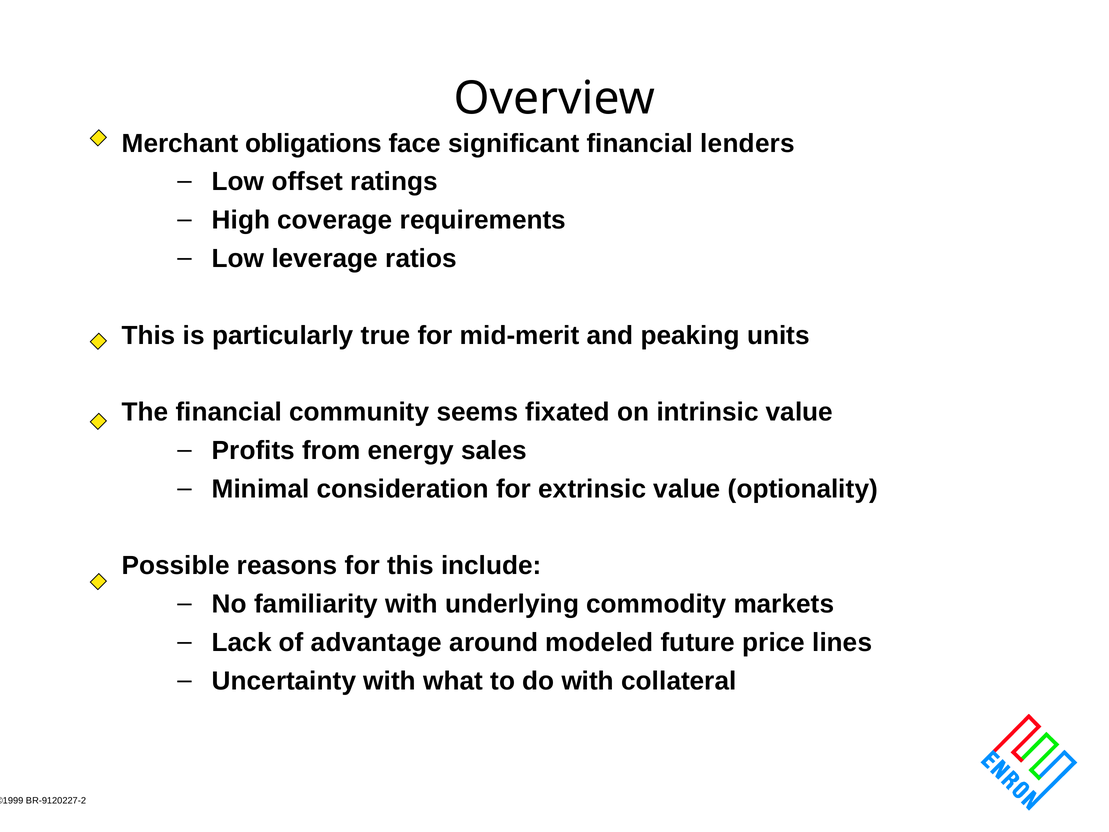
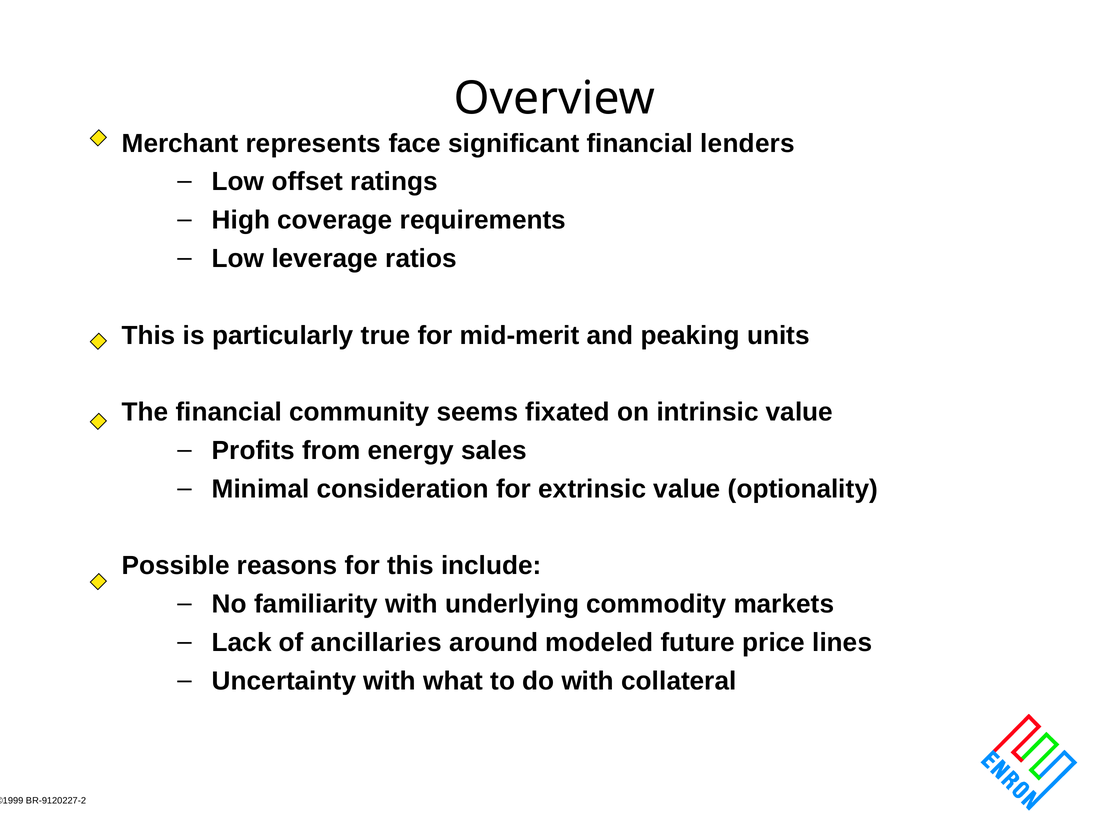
obligations: obligations -> represents
advantage: advantage -> ancillaries
